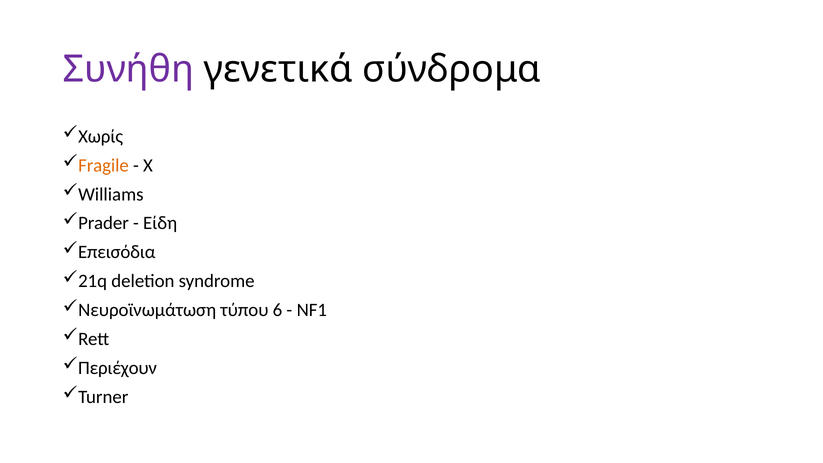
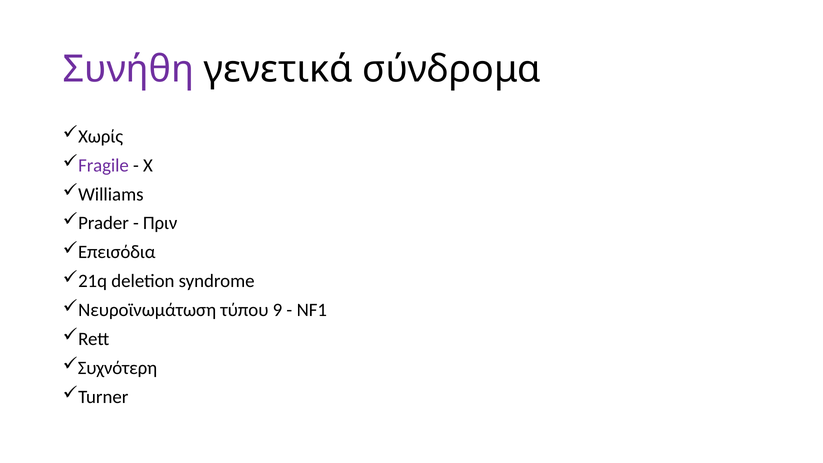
Fragile colour: orange -> purple
Είδη: Είδη -> Πριν
6: 6 -> 9
Περιέχουν: Περιέχουν -> Συχνότερη
